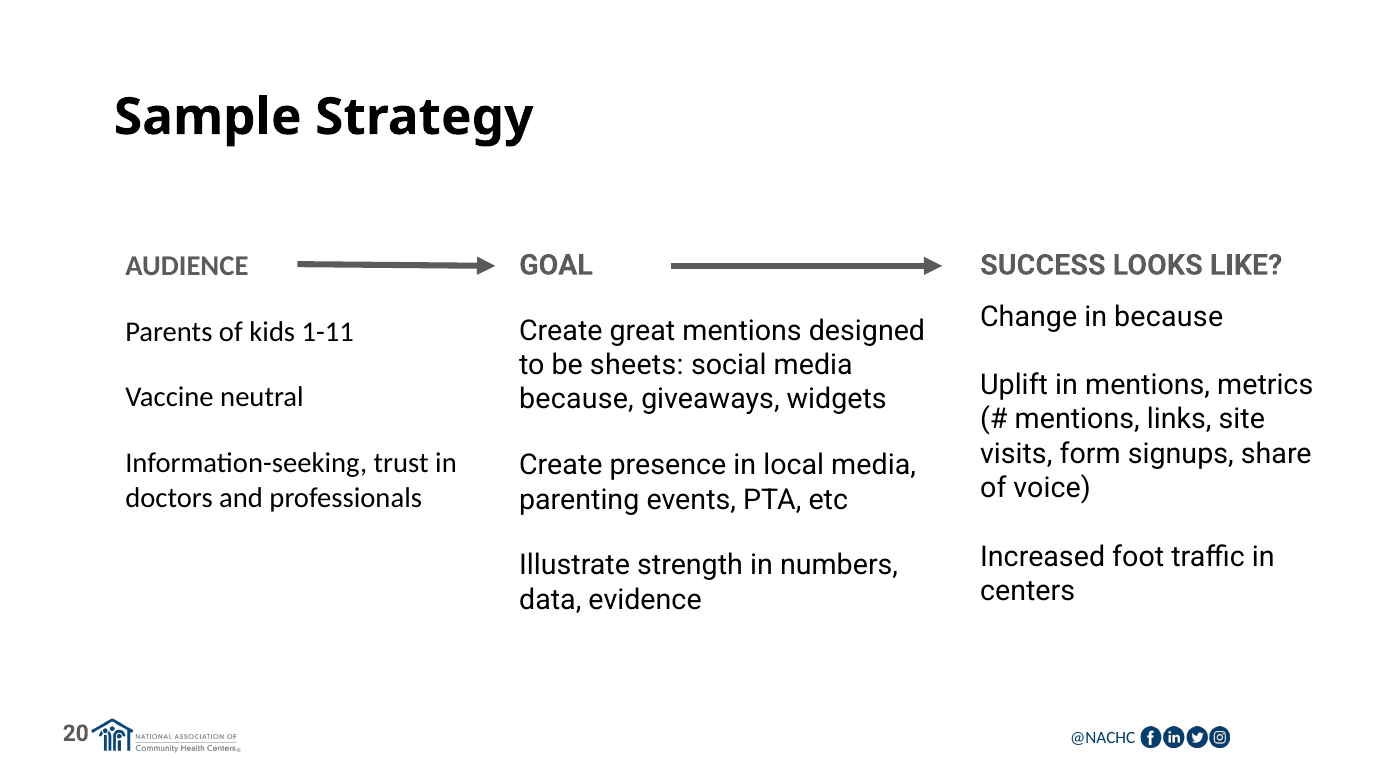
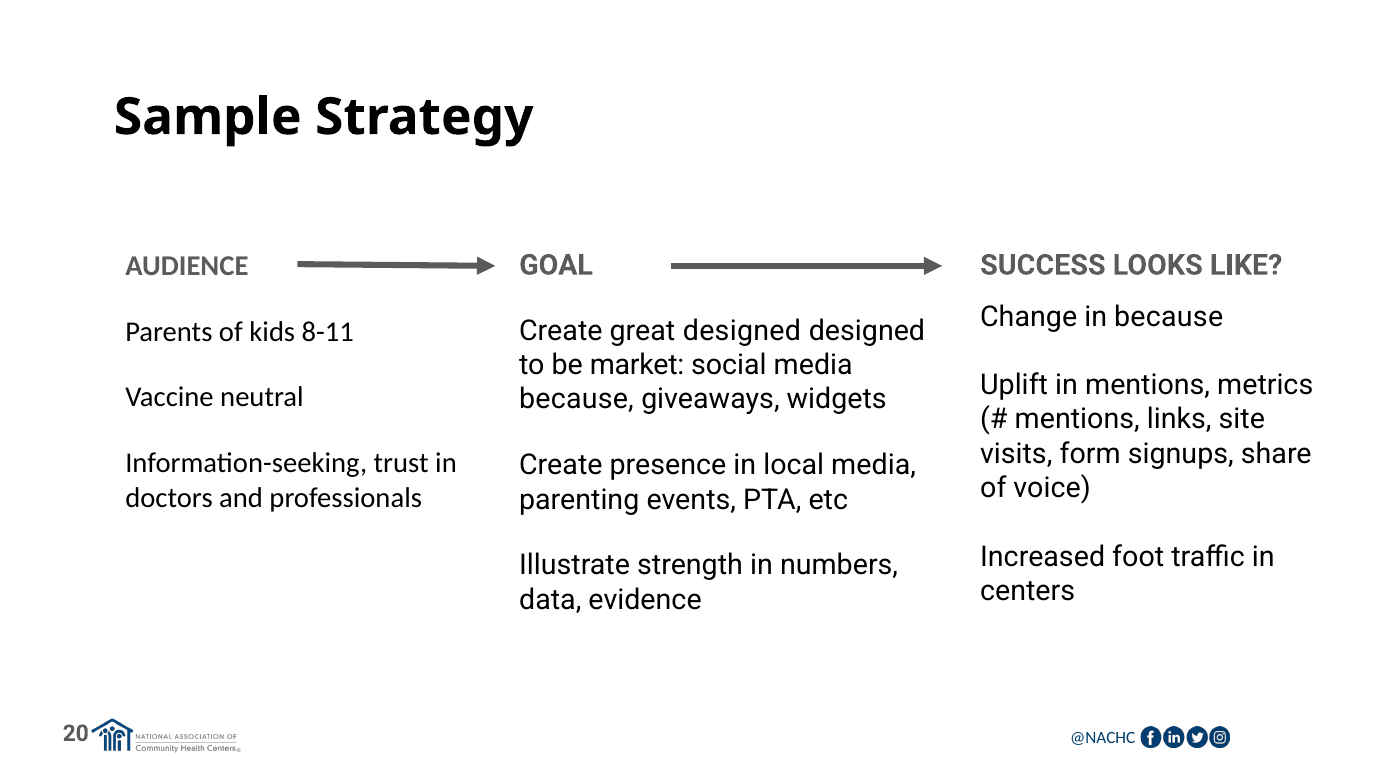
great mentions: mentions -> designed
1-11: 1-11 -> 8-11
sheets: sheets -> market
